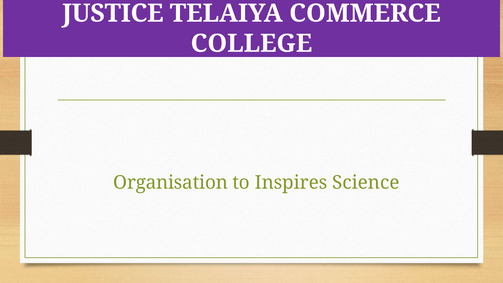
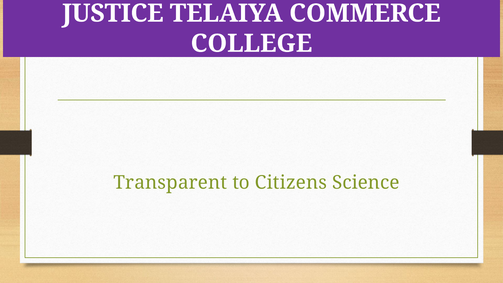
Organisation: Organisation -> Transparent
Inspires: Inspires -> Citizens
